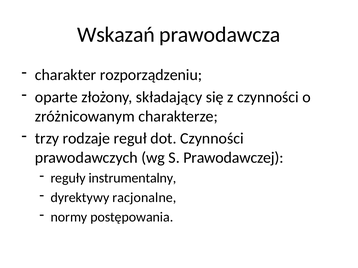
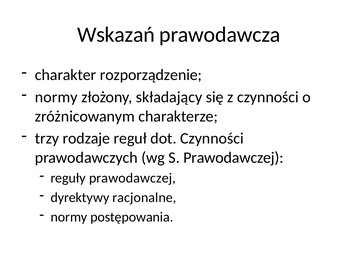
rozporządzeniu: rozporządzeniu -> rozporządzenie
oparte at (56, 97): oparte -> normy
reguły instrumentalny: instrumentalny -> prawodawczej
